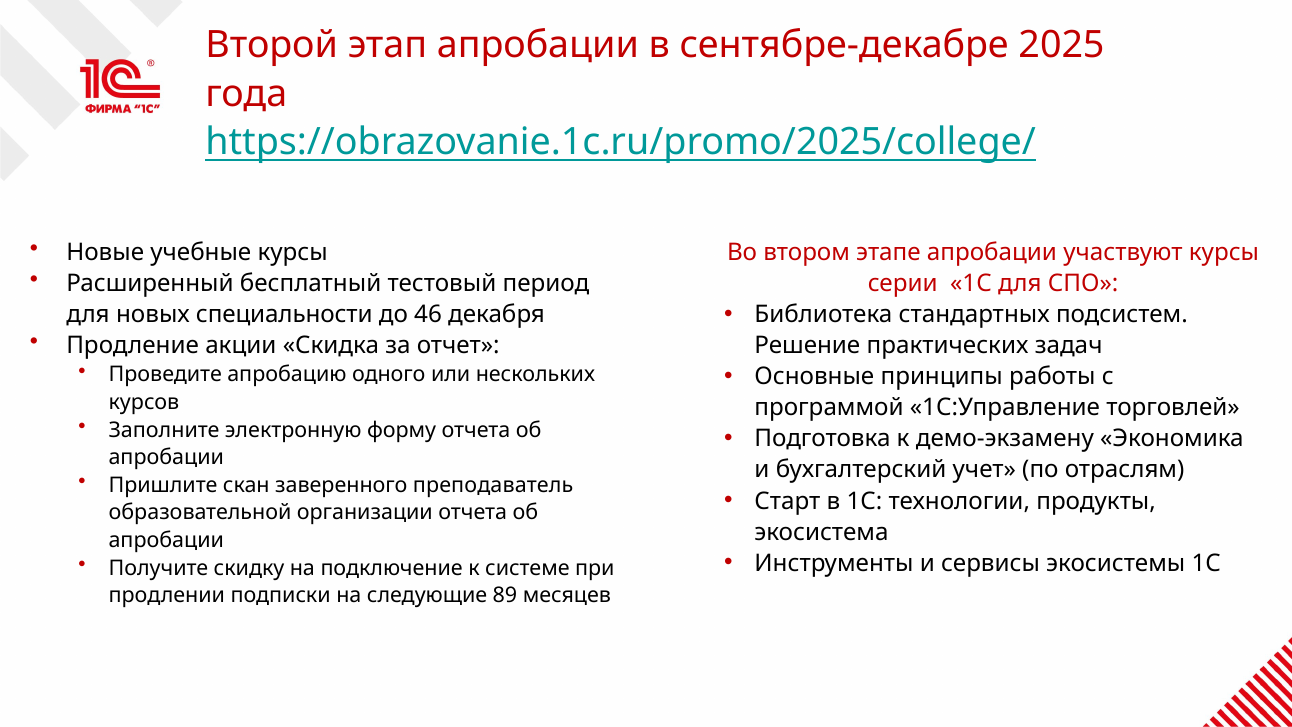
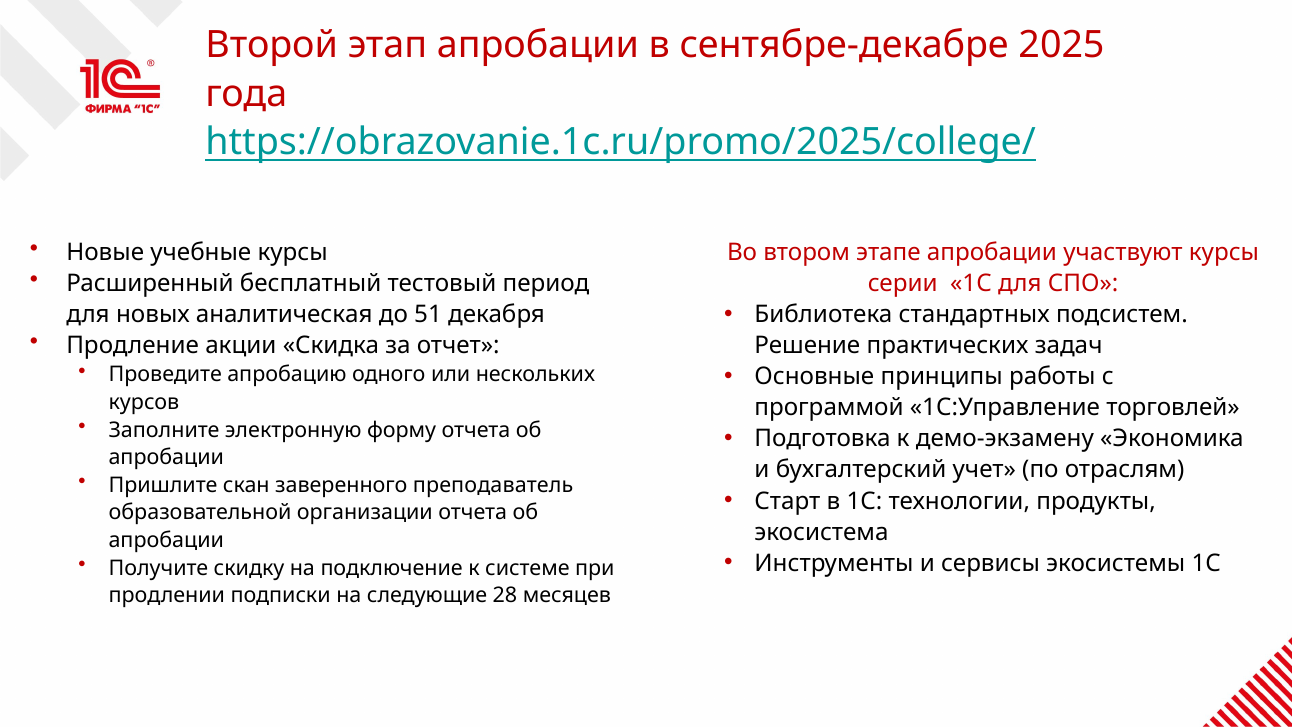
специальности: специальности -> аналитическая
46: 46 -> 51
89: 89 -> 28
